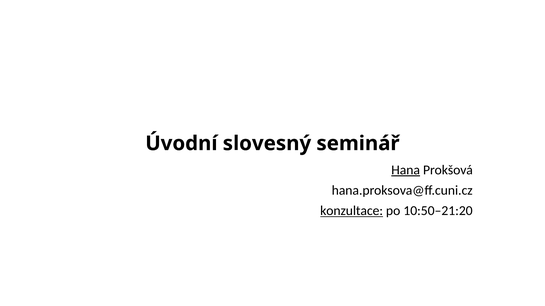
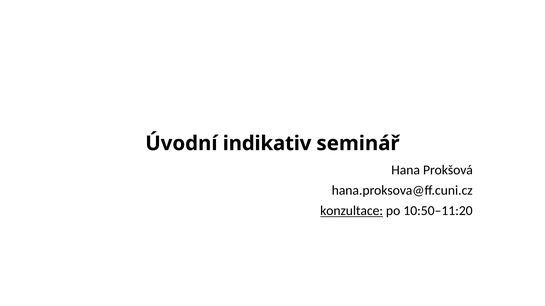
slovesný: slovesný -> indikativ
Hana underline: present -> none
10:50–21:20: 10:50–21:20 -> 10:50–11:20
